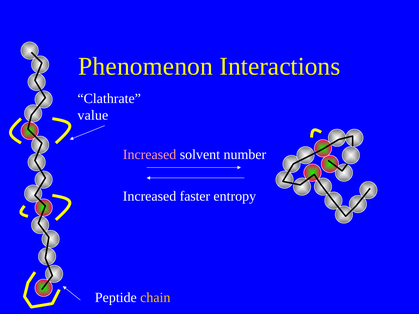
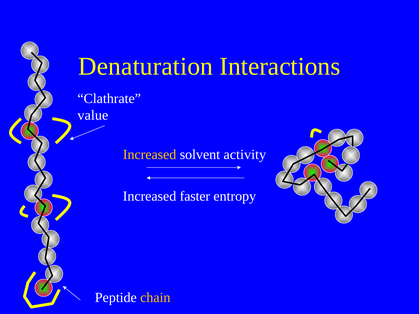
Phenomenon: Phenomenon -> Denaturation
Increased at (150, 155) colour: pink -> yellow
number: number -> activity
